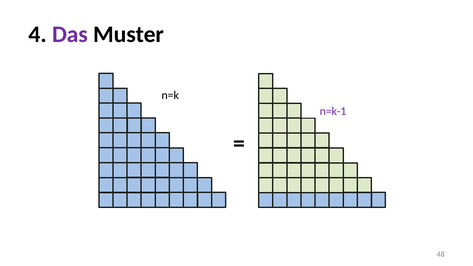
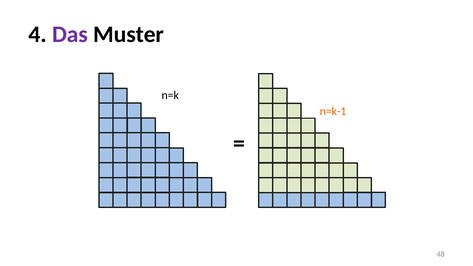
n=k-1 colour: purple -> orange
